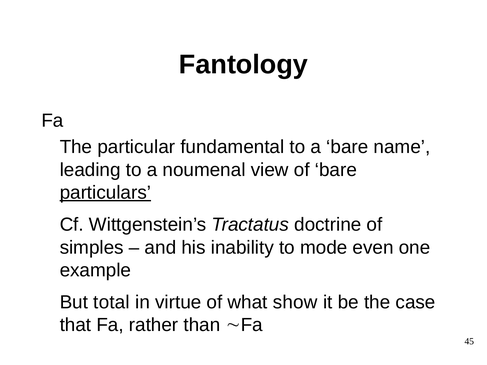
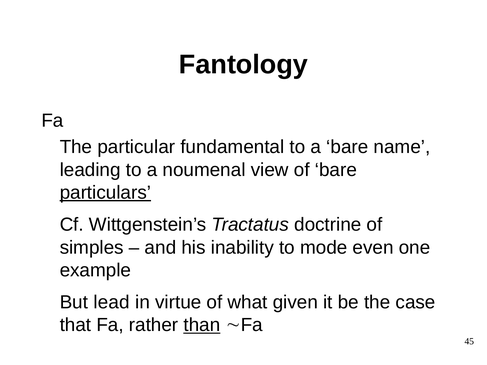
total: total -> lead
show: show -> given
than underline: none -> present
